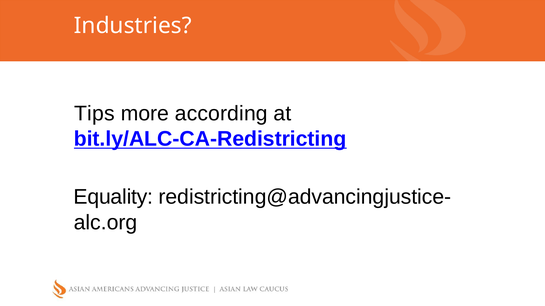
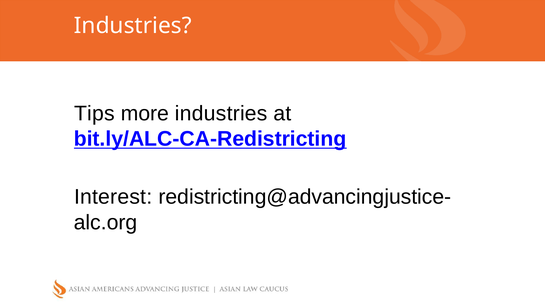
more according: according -> industries
Equality: Equality -> Interest
